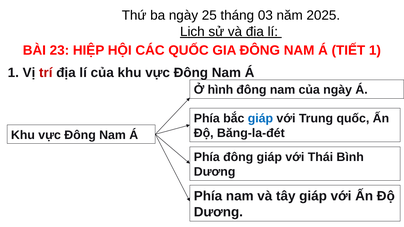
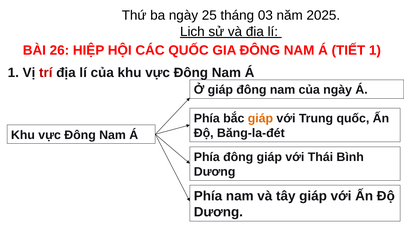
23: 23 -> 26
Ở hình: hình -> giáp
giáp at (260, 119) colour: blue -> orange
